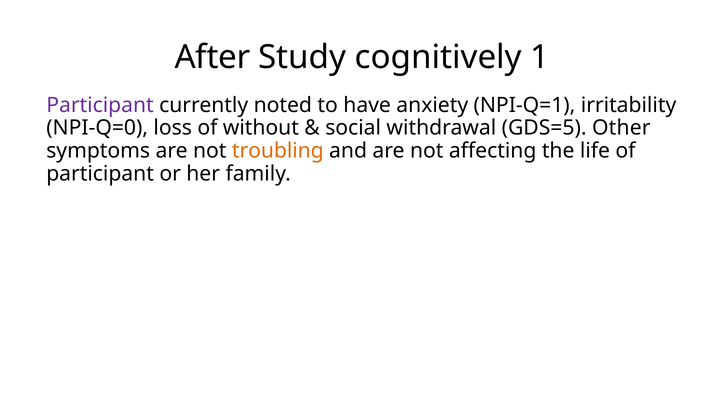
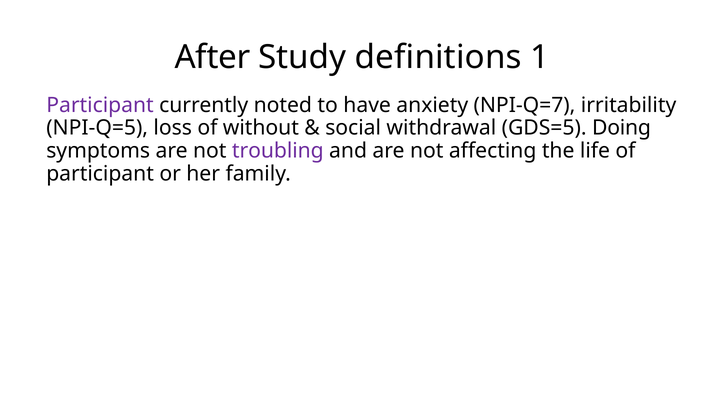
cognitively: cognitively -> definitions
NPI-Q=1: NPI-Q=1 -> NPI-Q=7
NPI-Q=0: NPI-Q=0 -> NPI-Q=5
Other: Other -> Doing
troubling colour: orange -> purple
